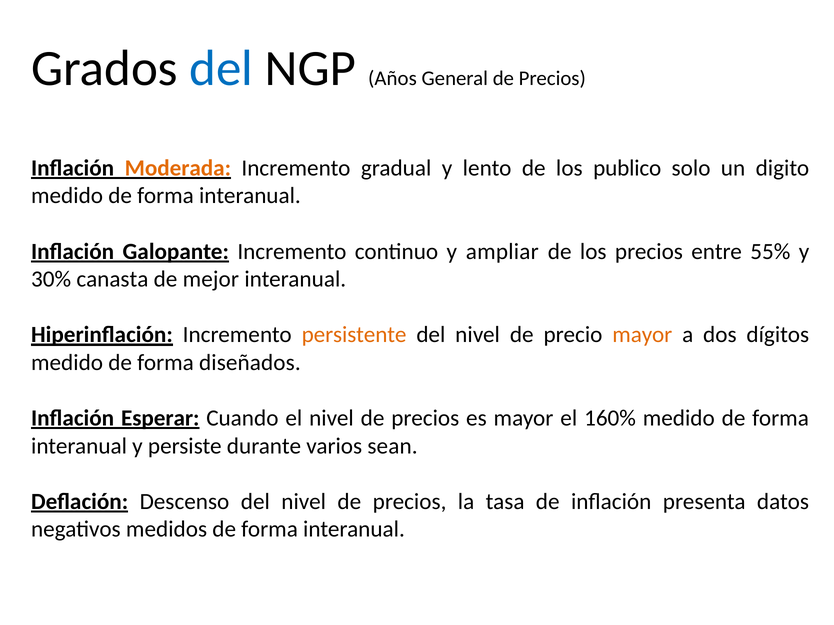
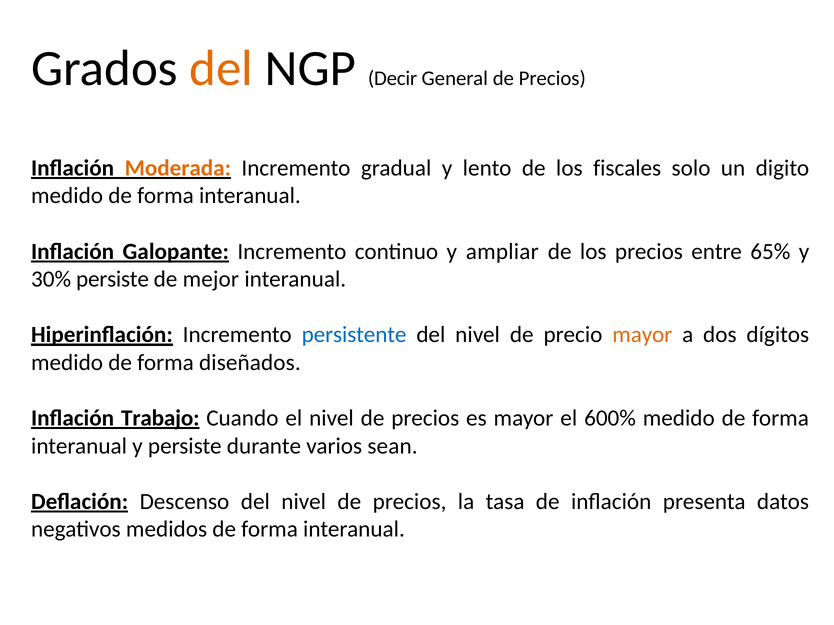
del at (221, 69) colour: blue -> orange
Años: Años -> Decir
publico: publico -> fiscales
55%: 55% -> 65%
30% canasta: canasta -> persiste
persistente colour: orange -> blue
Esperar: Esperar -> Trabajo
160%: 160% -> 600%
